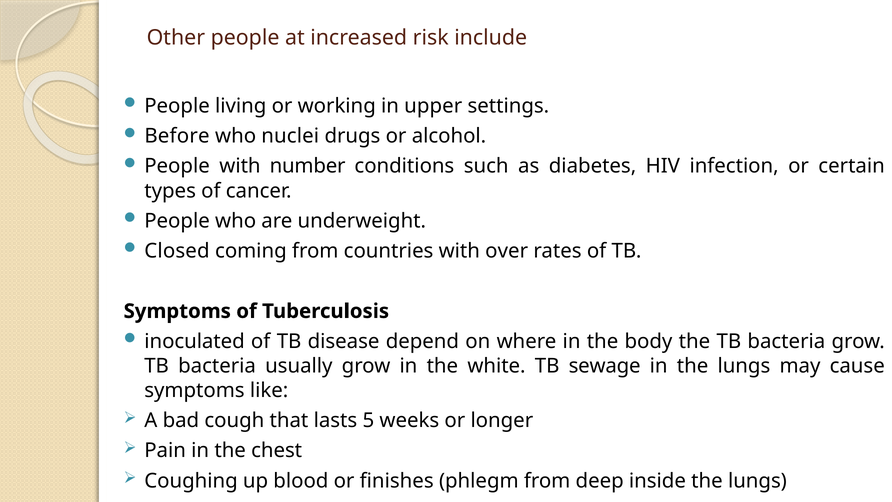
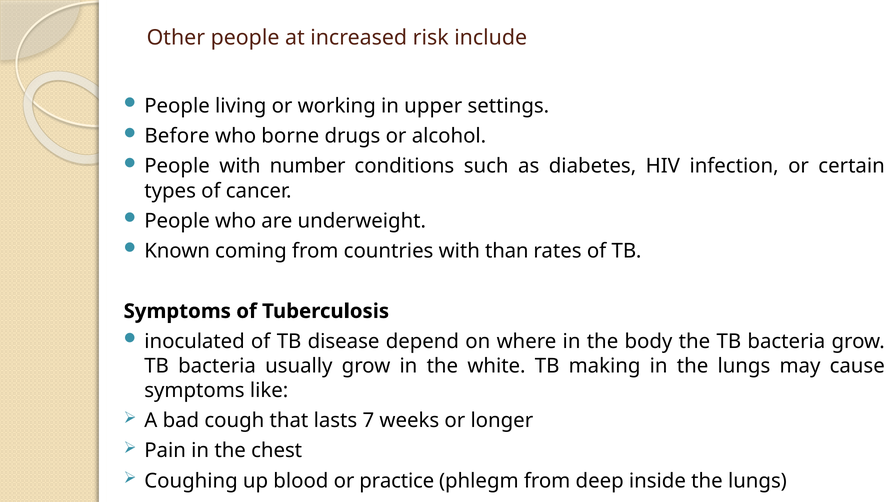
nuclei: nuclei -> borne
Closed: Closed -> Known
over: over -> than
sewage: sewage -> making
5: 5 -> 7
finishes: finishes -> practice
